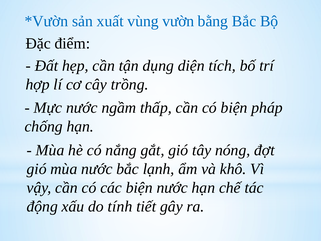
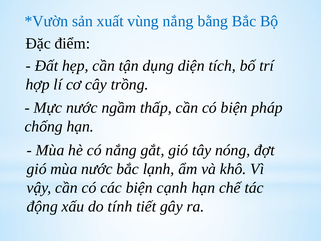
vùng vườn: vườn -> nắng
biện nước: nước -> cạnh
